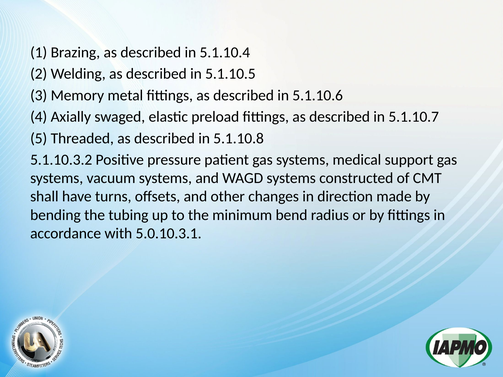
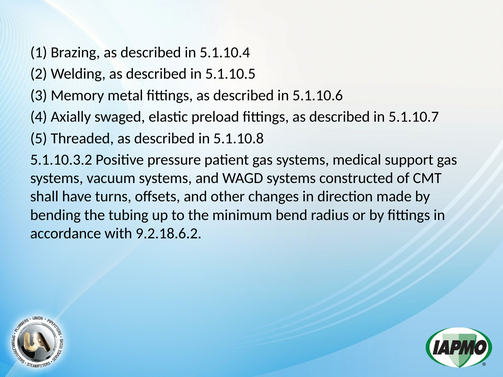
5.0.10.3.1: 5.0.10.3.1 -> 9.2.18.6.2
